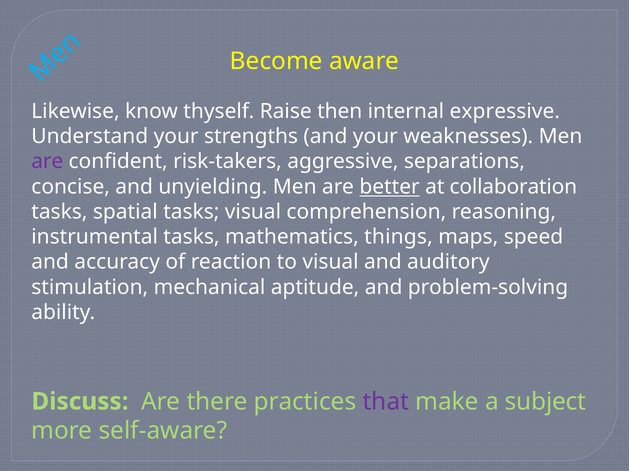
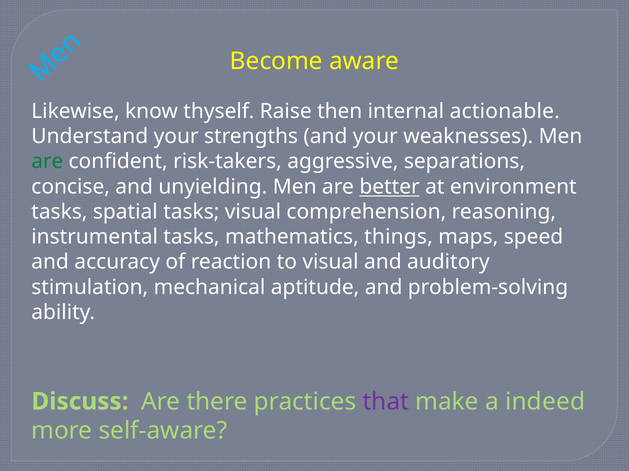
expressive: expressive -> actionable
are at (47, 162) colour: purple -> green
collaboration: collaboration -> environment
subject: subject -> indeed
